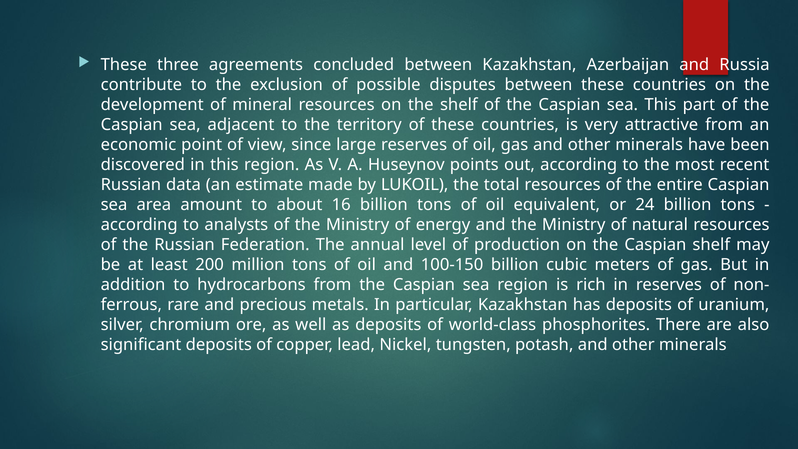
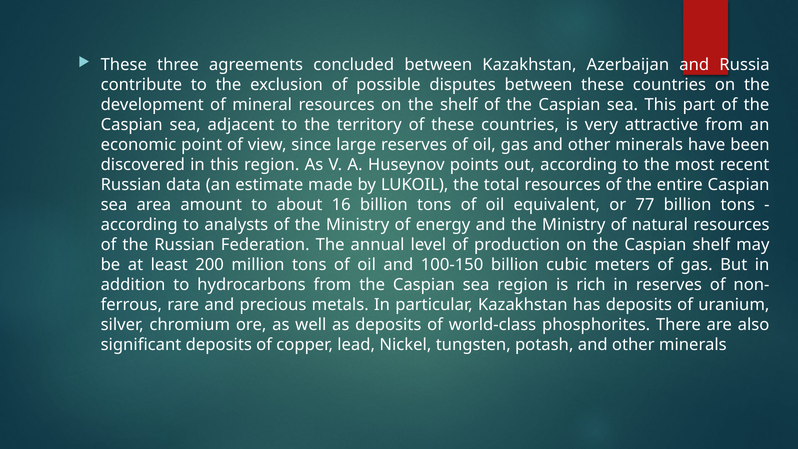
24: 24 -> 77
